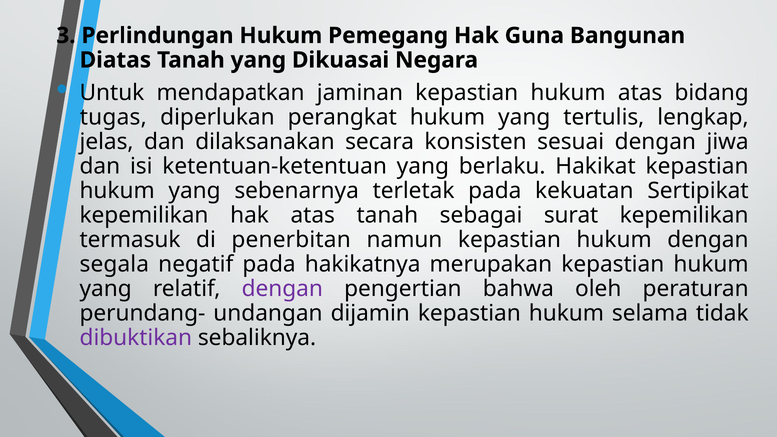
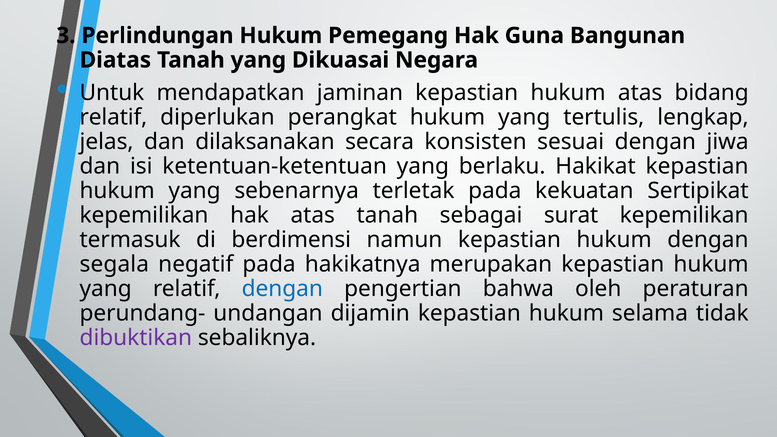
tugas at (113, 117): tugas -> relatif
penerbitan: penerbitan -> berdimensi
dengan at (282, 289) colour: purple -> blue
